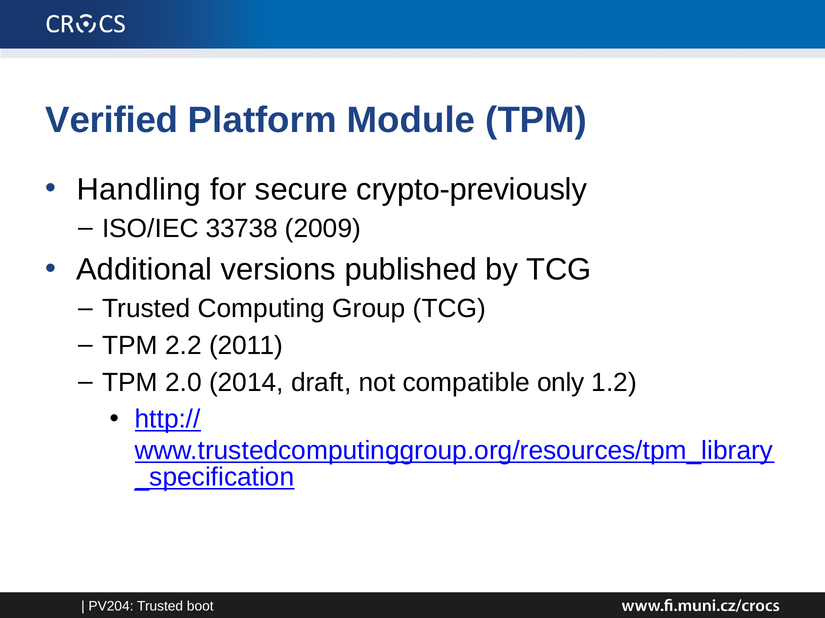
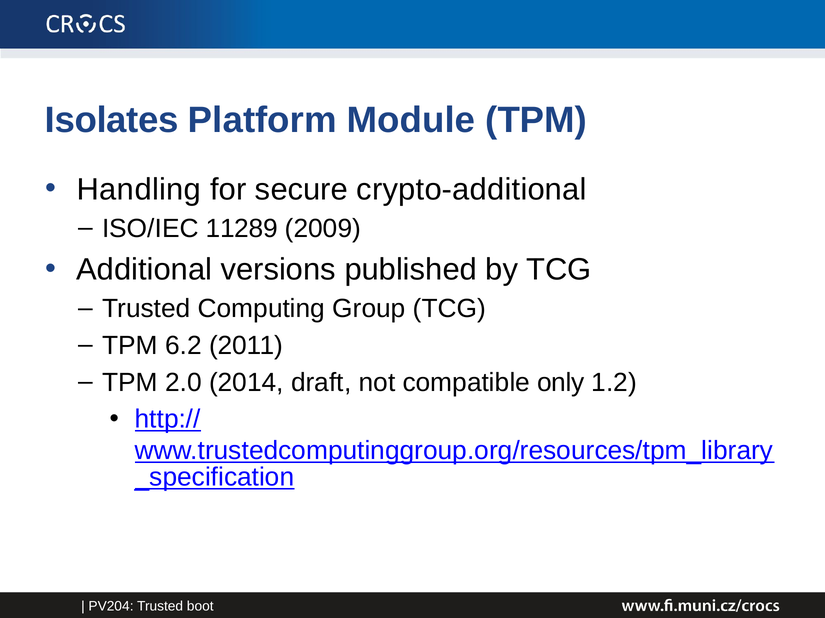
Verified: Verified -> Isolates
crypto-previously: crypto-previously -> crypto-additional
33738: 33738 -> 11289
2.2: 2.2 -> 6.2
